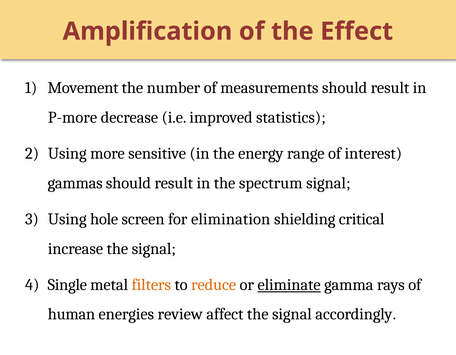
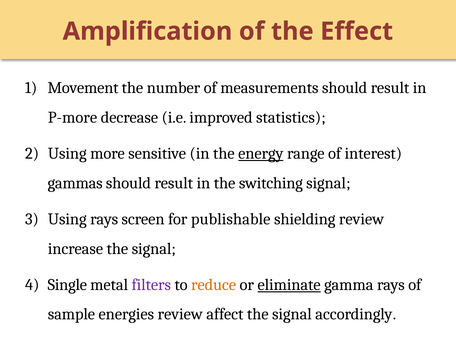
energy underline: none -> present
spectrum: spectrum -> switching
Using hole: hole -> rays
elimination: elimination -> publishable
shielding critical: critical -> review
filters colour: orange -> purple
human: human -> sample
